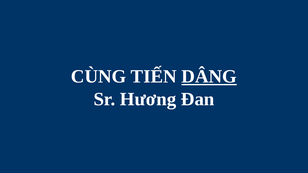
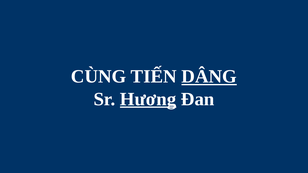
Hương underline: none -> present
